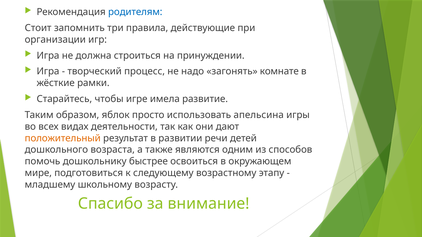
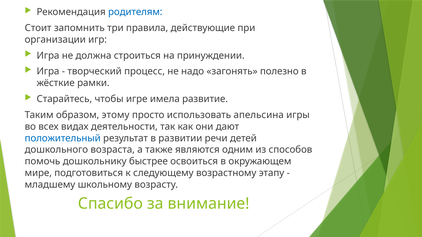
комнате: комнате -> полезно
яблок: яблок -> этому
положительный colour: orange -> blue
